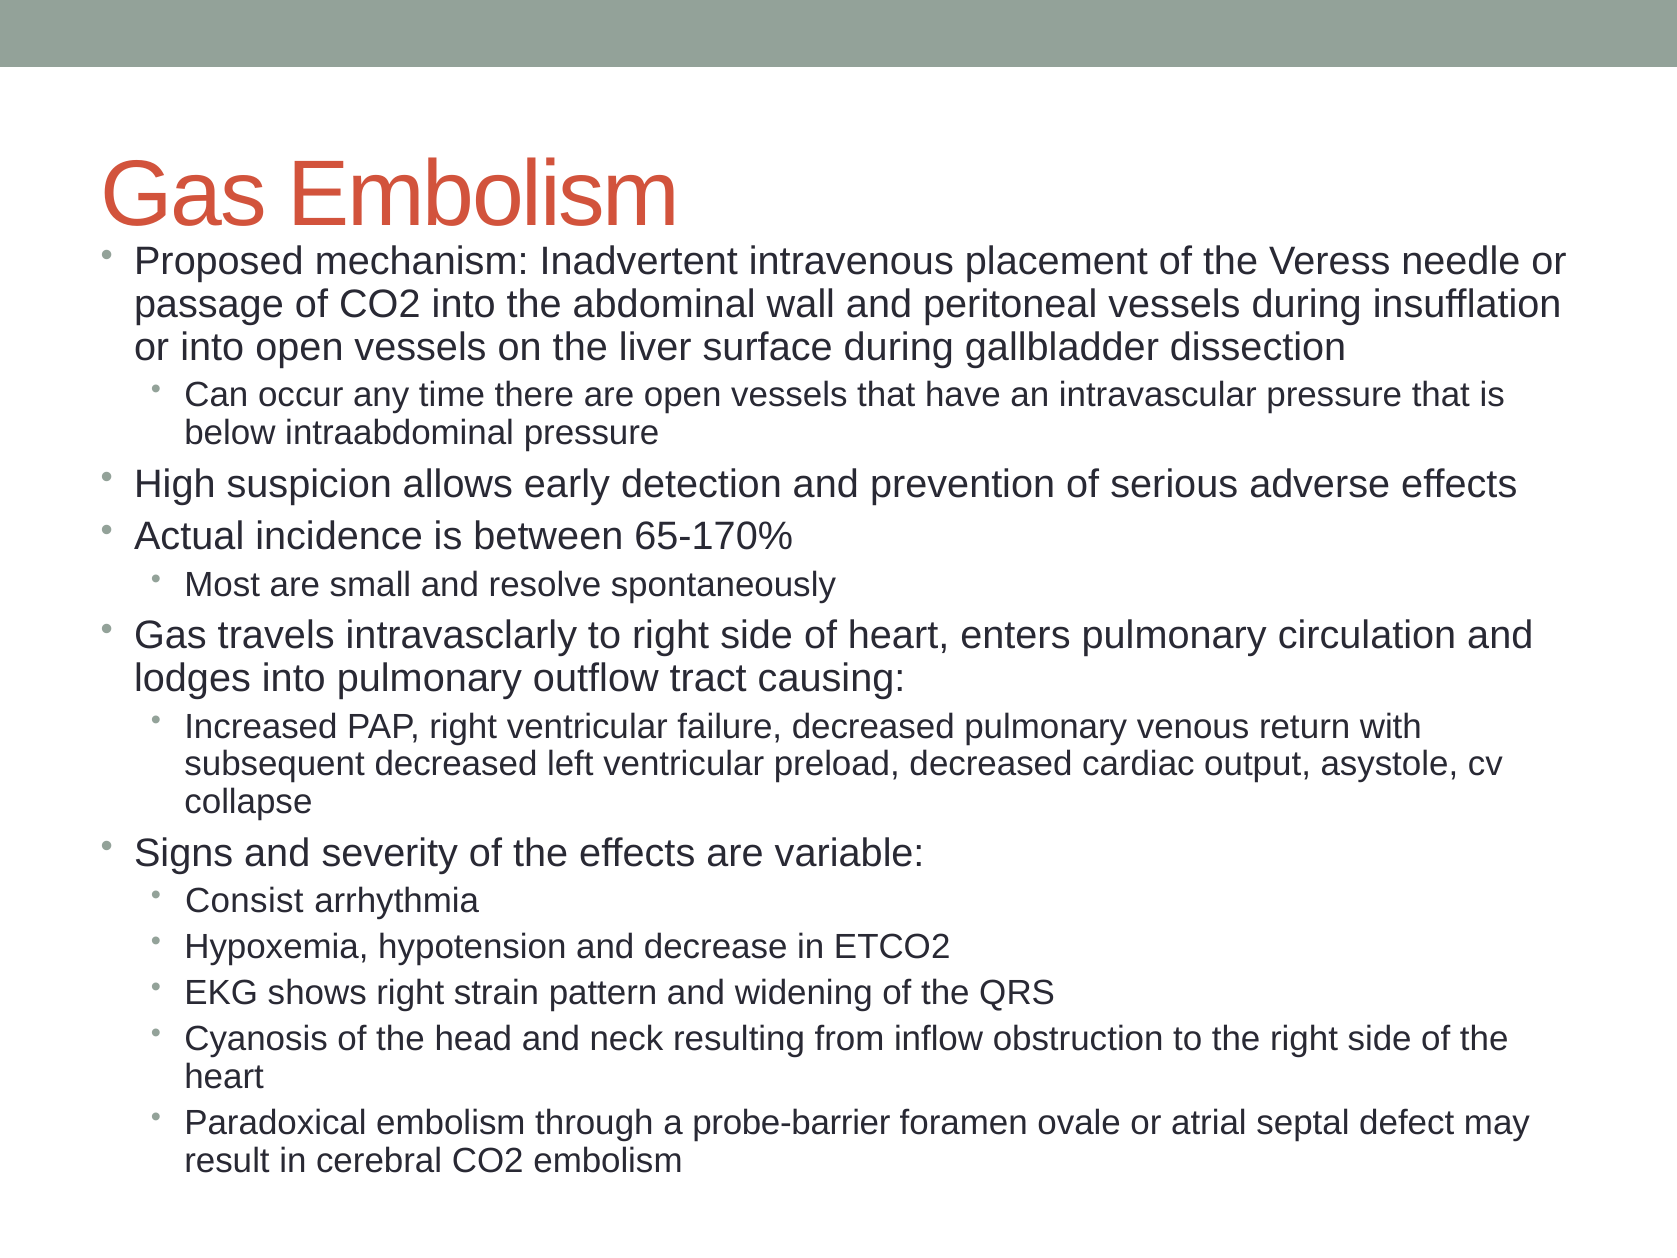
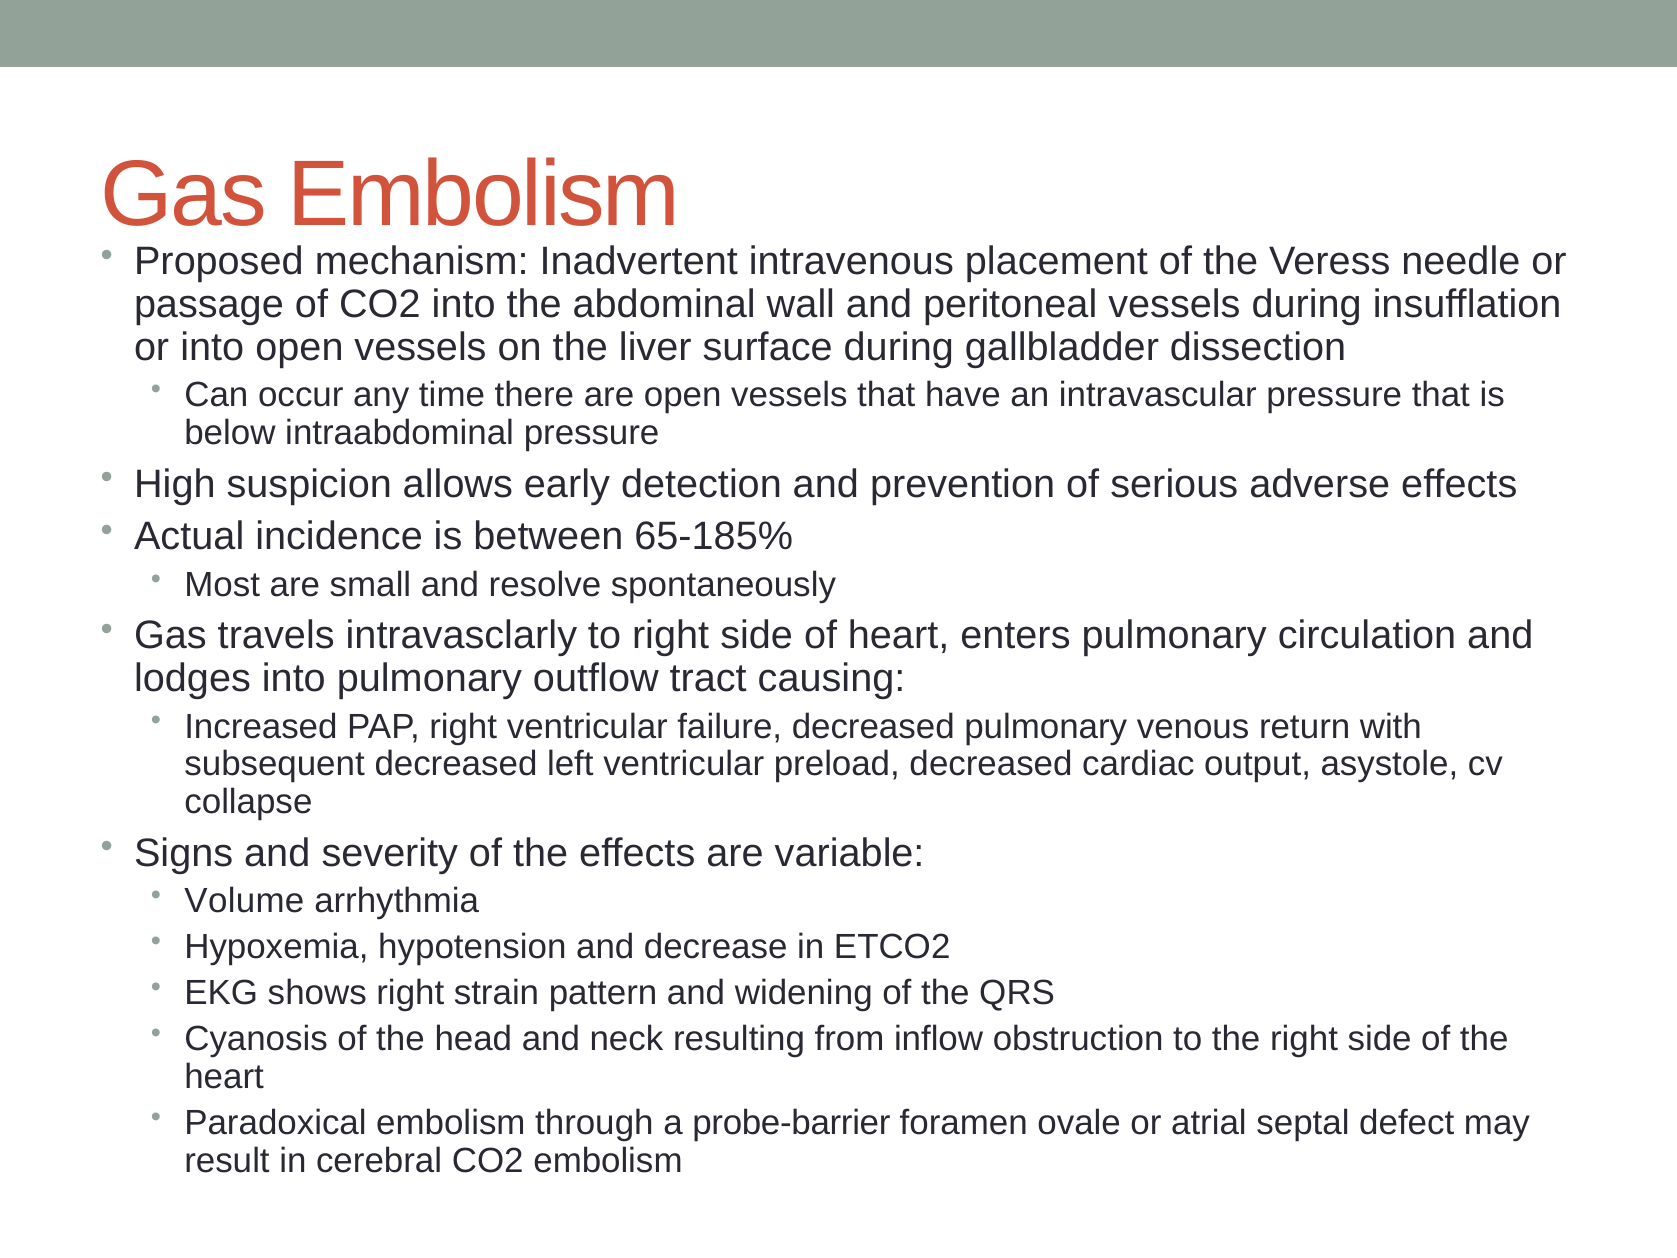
65-170%: 65-170% -> 65-185%
Consist: Consist -> Volume
